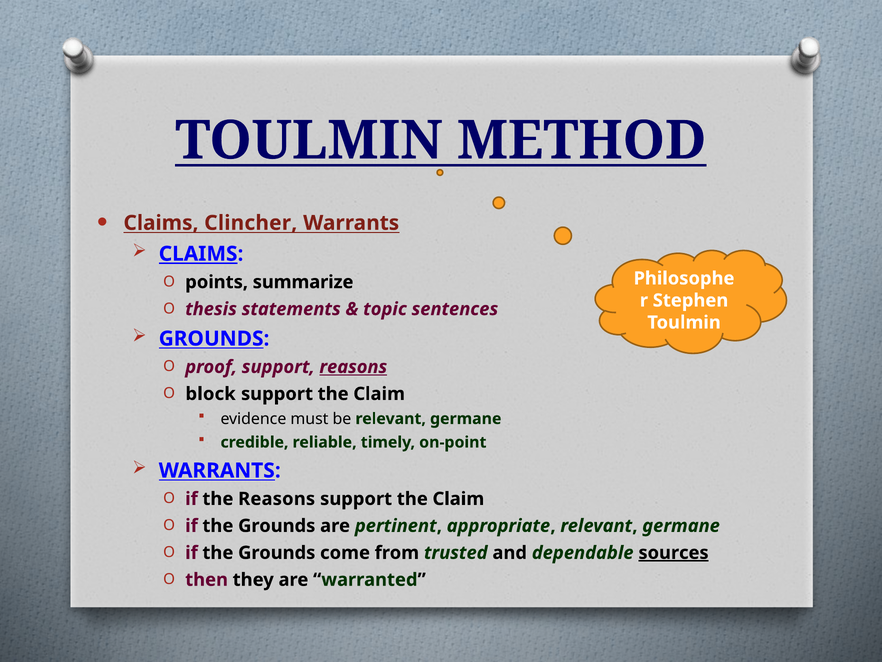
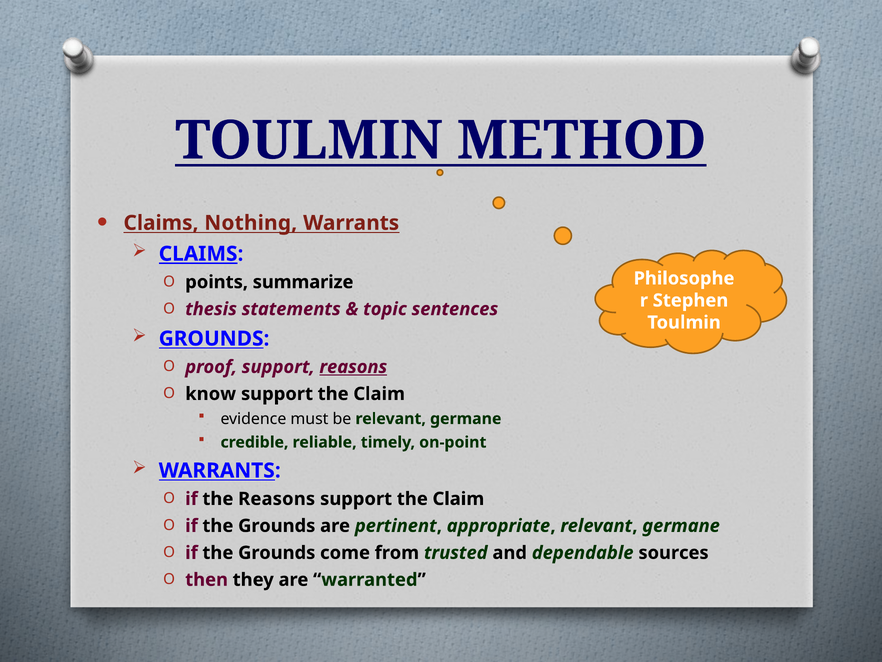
Clincher: Clincher -> Nothing
block: block -> know
sources underline: present -> none
